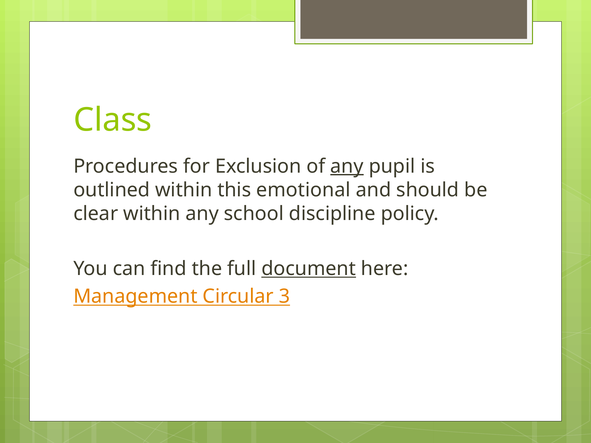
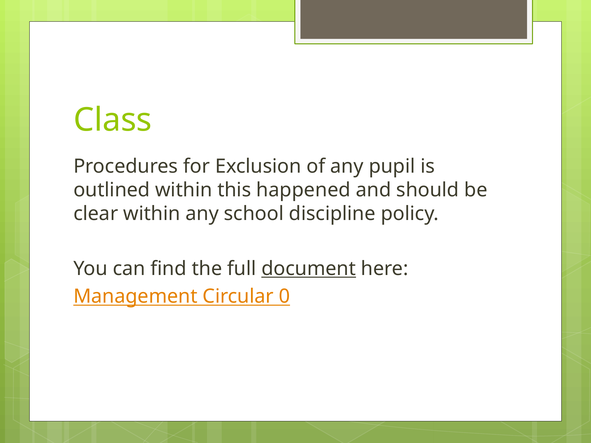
any at (347, 166) underline: present -> none
emotional: emotional -> happened
3: 3 -> 0
